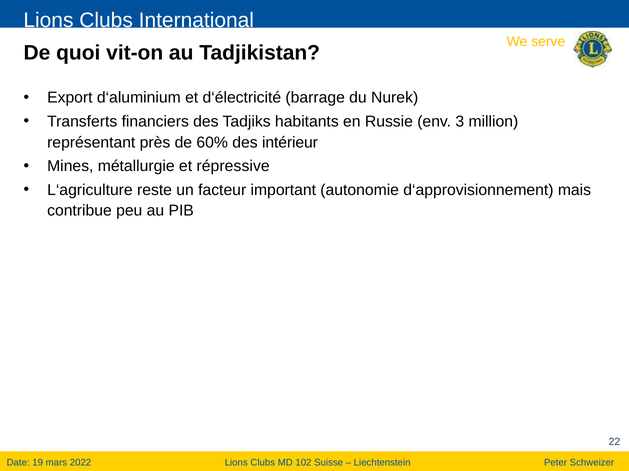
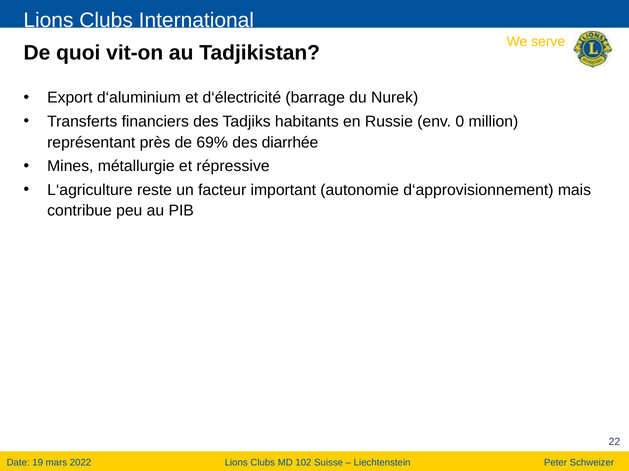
3: 3 -> 0
60%: 60% -> 69%
intérieur: intérieur -> diarrhée
